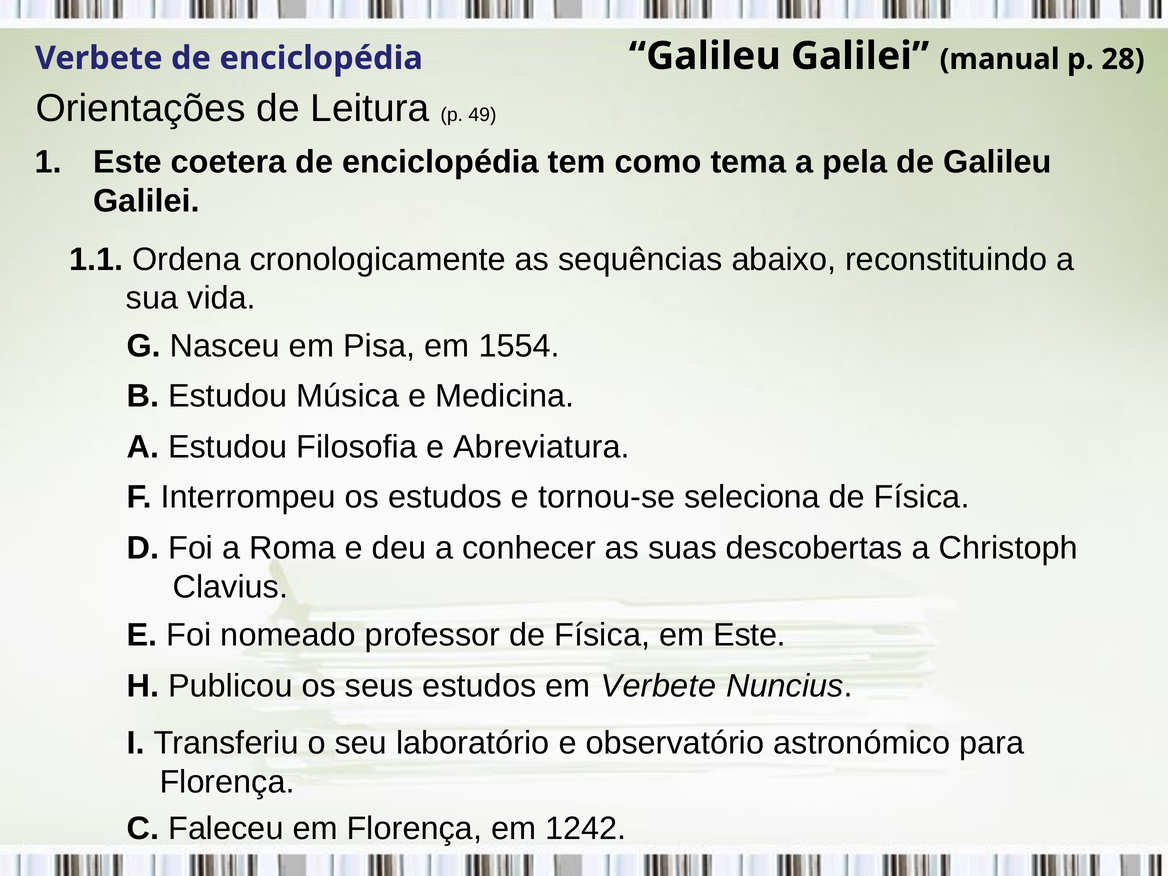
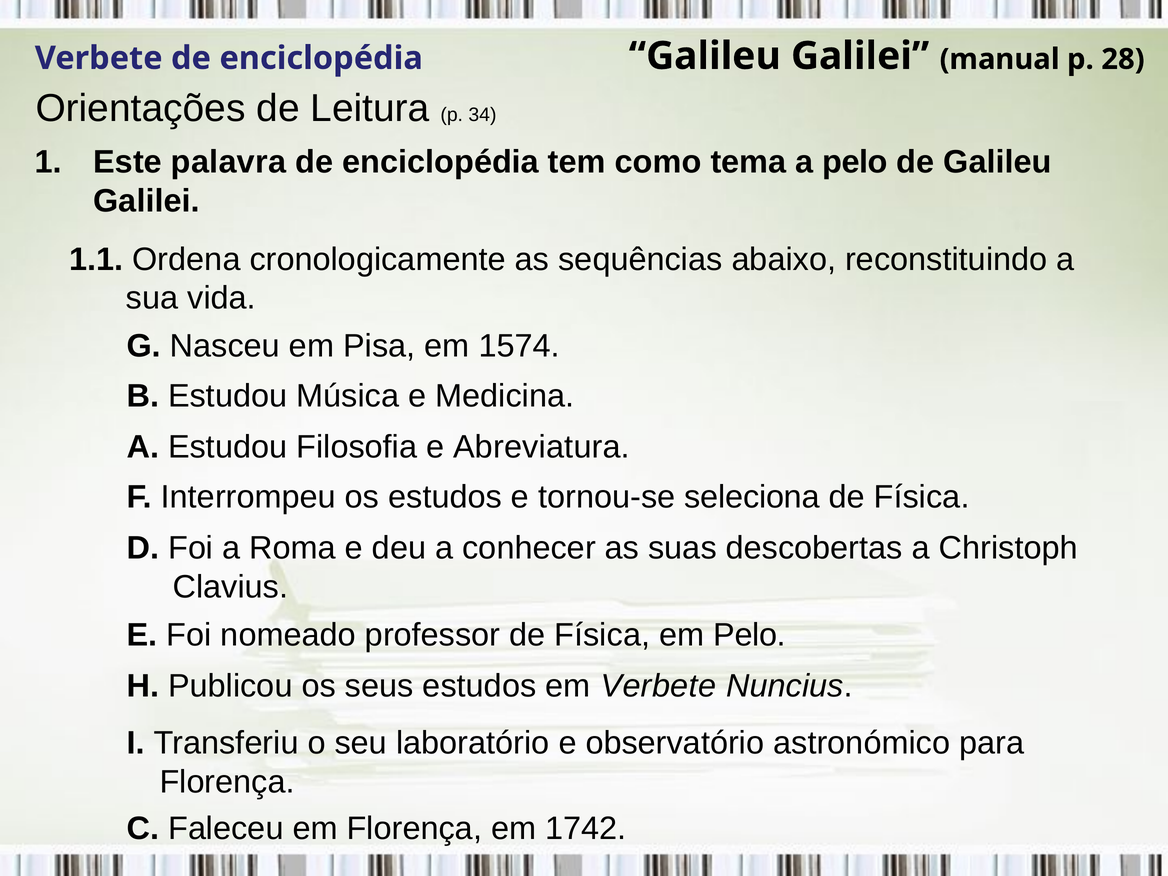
49: 49 -> 34
coetera: coetera -> palavra
a pela: pela -> pelo
1554: 1554 -> 1574
em Este: Este -> Pelo
1242: 1242 -> 1742
